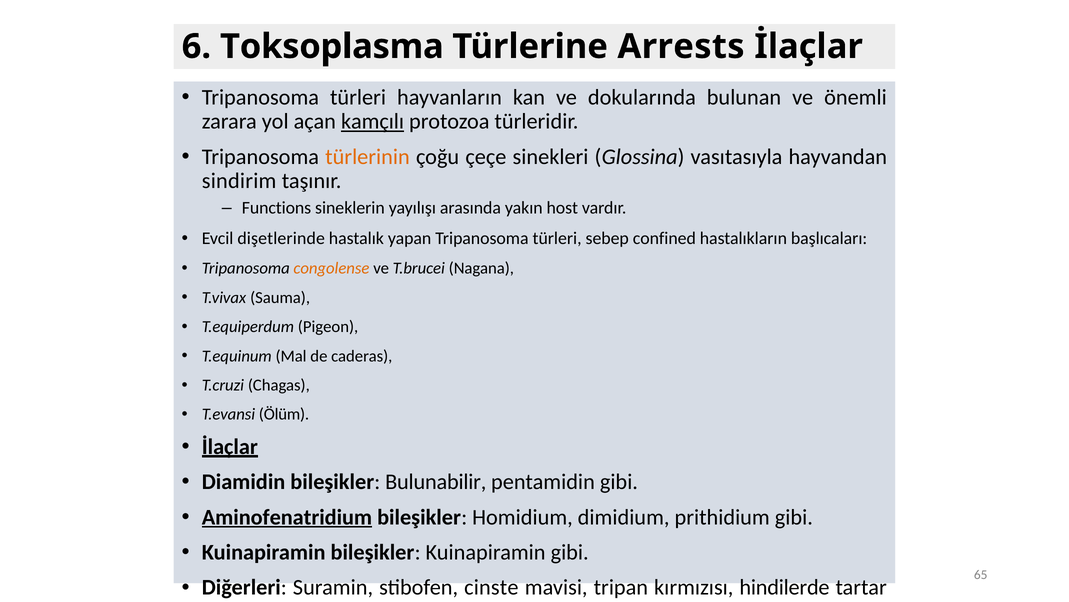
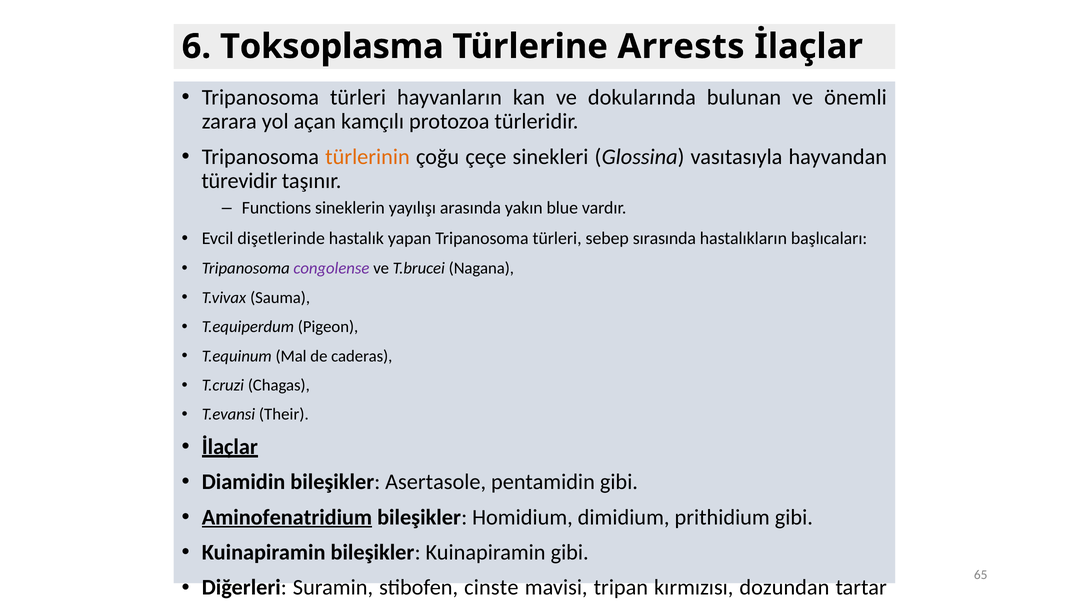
kamçılı underline: present -> none
sindirim: sindirim -> türevidir
host: host -> blue
confined: confined -> sırasında
congolense colour: orange -> purple
Ölüm: Ölüm -> Their
Bulunabilir: Bulunabilir -> Asertasole
hindilerde: hindilerde -> dozundan
